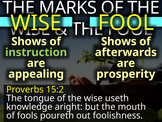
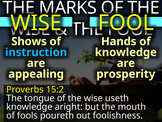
Shows at (119, 41): Shows -> Hands
instruction colour: light green -> light blue
afterwards at (126, 52): afterwards -> knowledge
